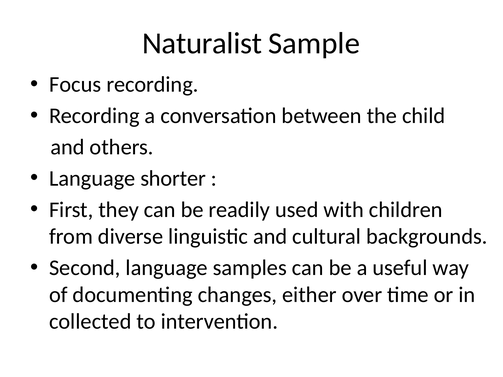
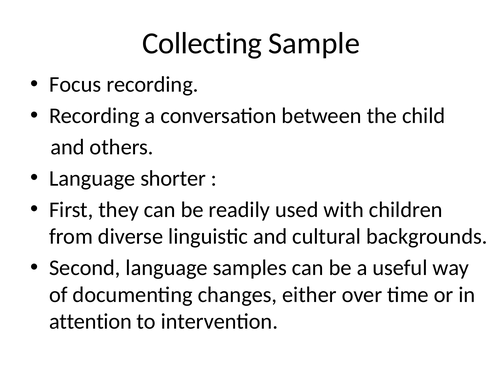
Naturalist: Naturalist -> Collecting
collected: collected -> attention
